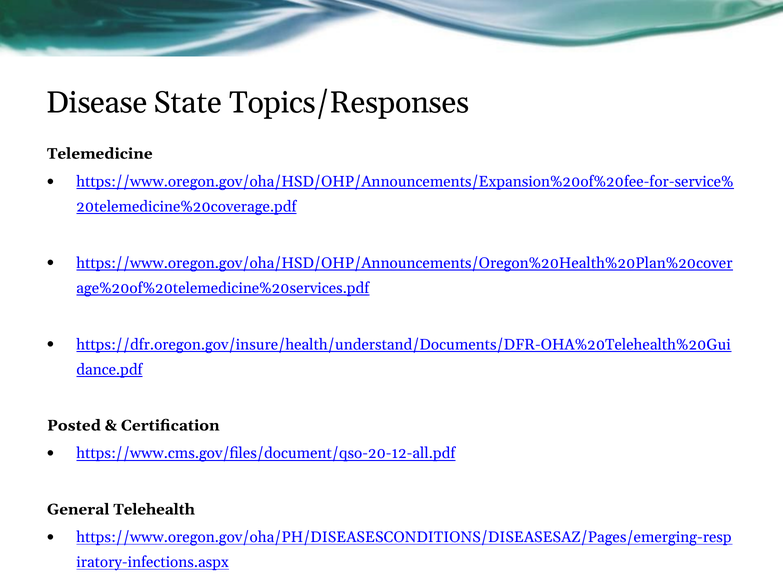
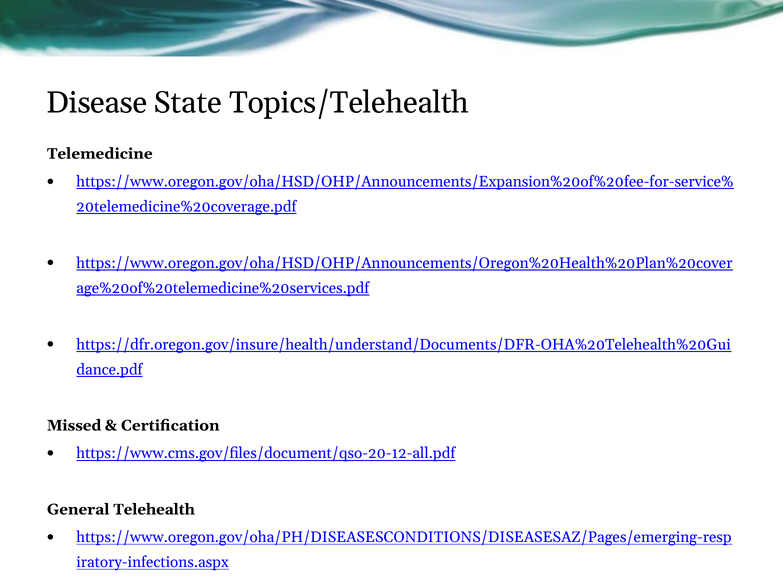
Topics/Responses: Topics/Responses -> Topics/Telehealth
Posted: Posted -> Missed
